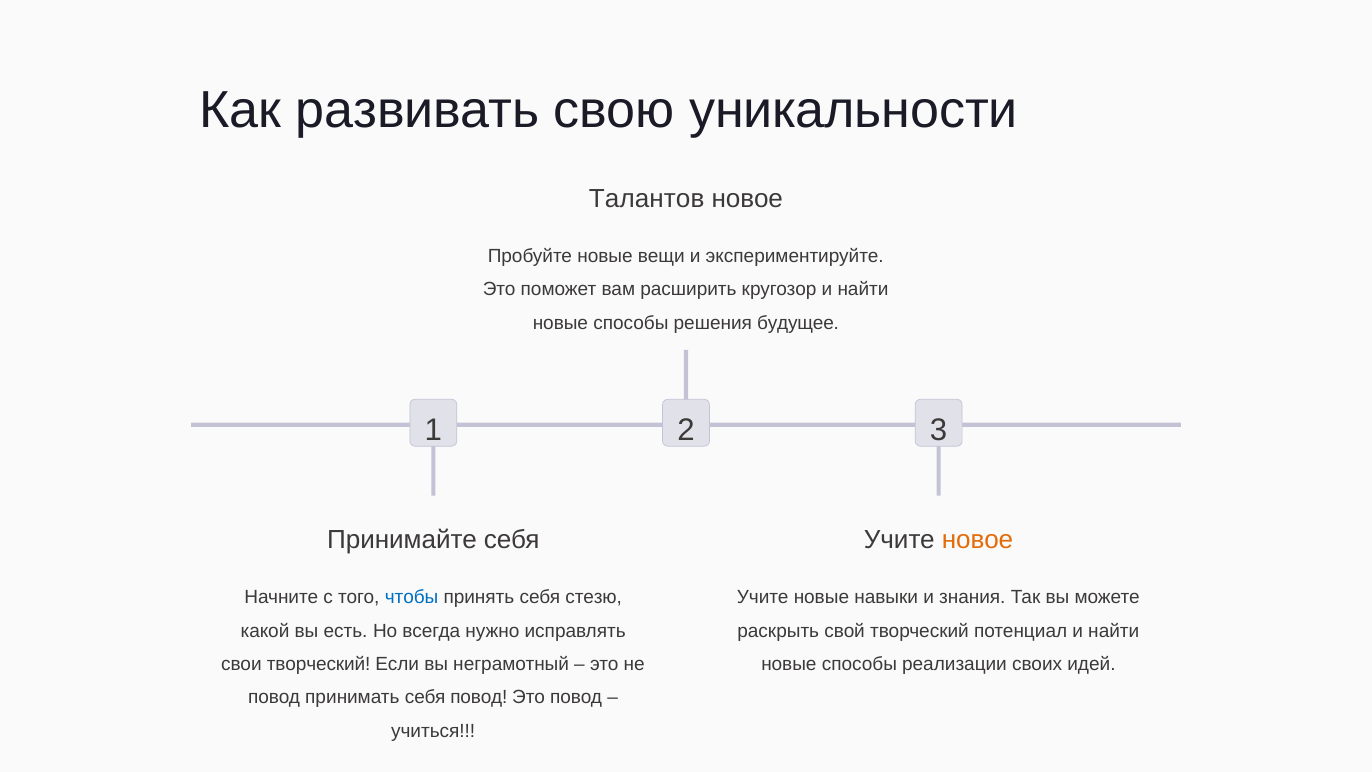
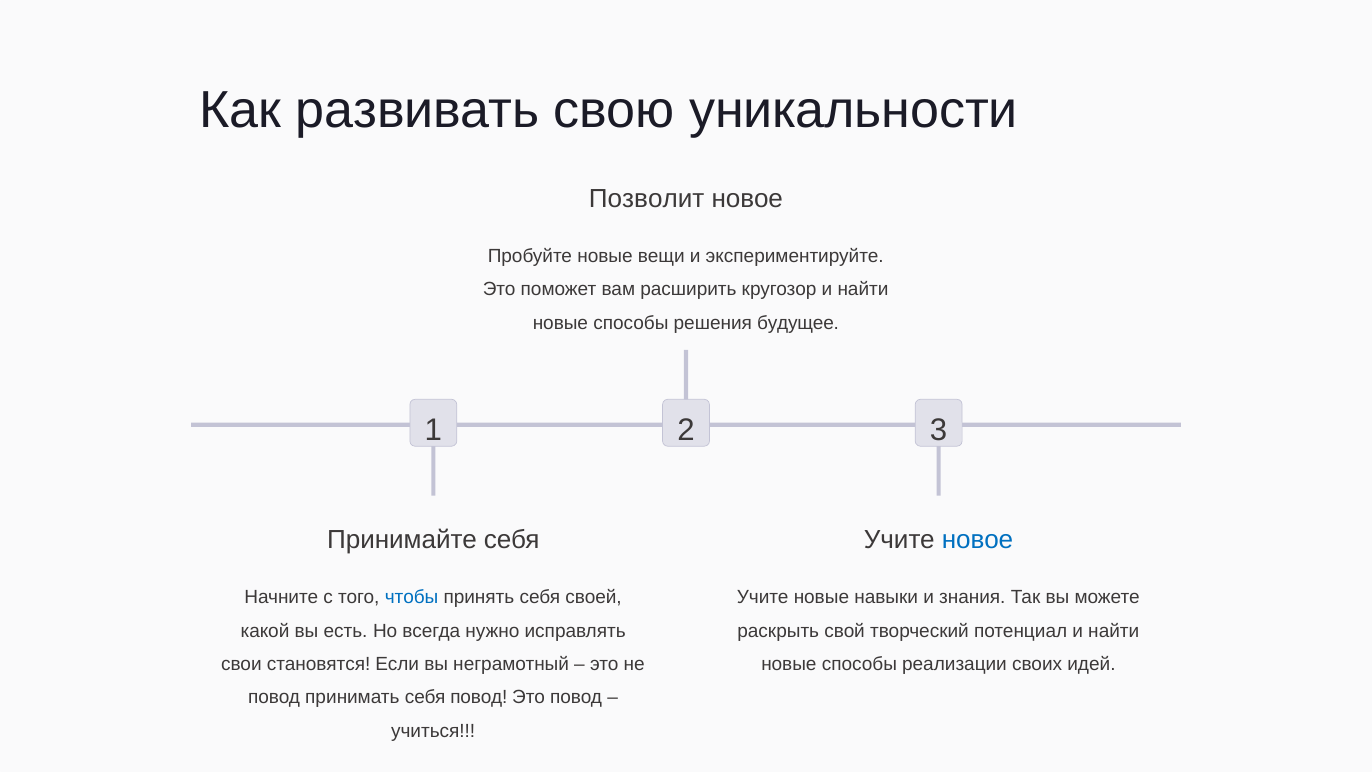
Талантов: Талантов -> Позволит
новое at (978, 539) colour: orange -> blue
стезю: стезю -> своей
свои творческий: творческий -> становятся
